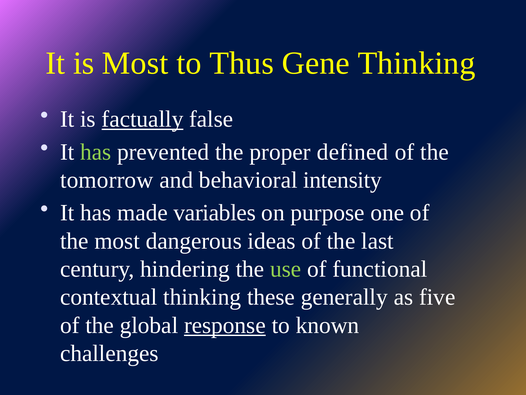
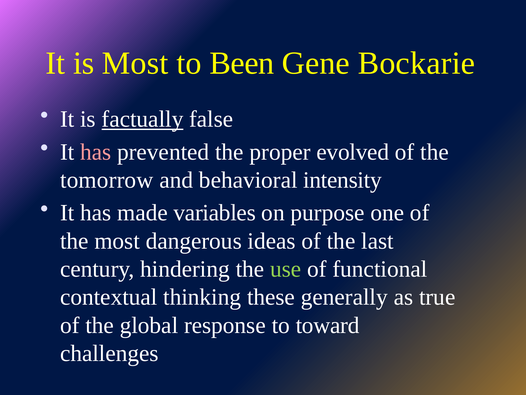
Thus: Thus -> Been
Gene Thinking: Thinking -> Bockarie
has at (96, 152) colour: light green -> pink
defined: defined -> evolved
five: five -> true
response underline: present -> none
known: known -> toward
